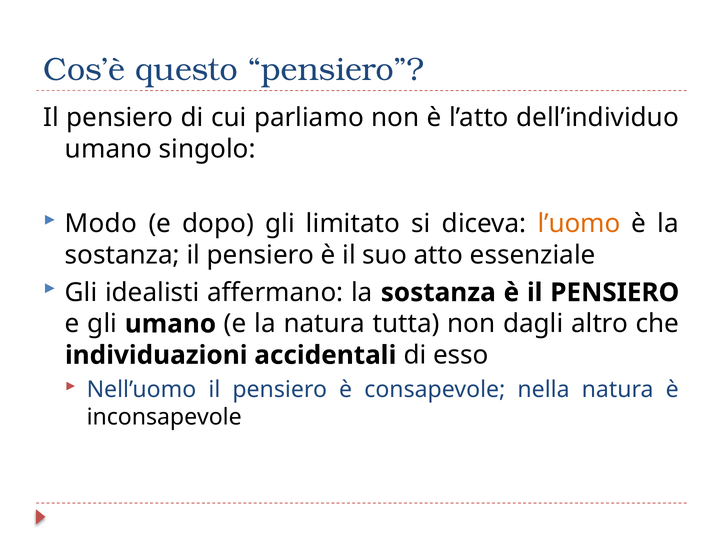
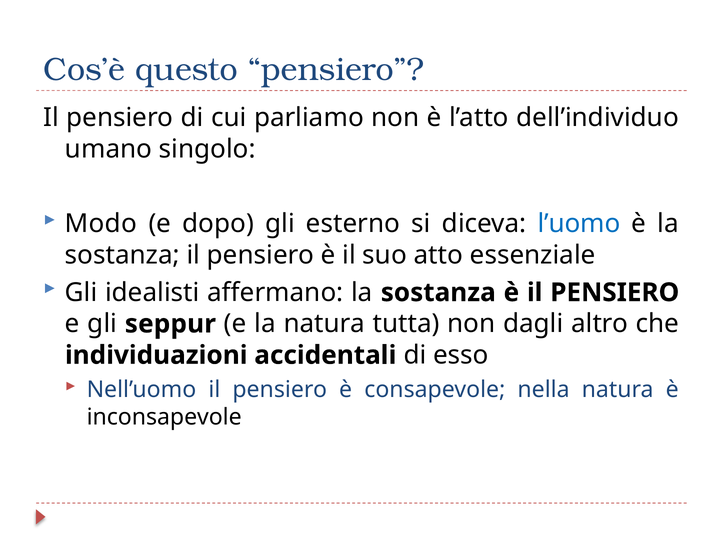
limitato: limitato -> esterno
l’uomo colour: orange -> blue
gli umano: umano -> seppur
